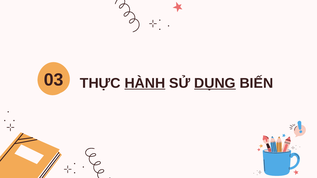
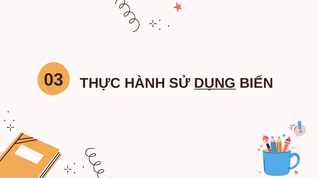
HÀNH underline: present -> none
